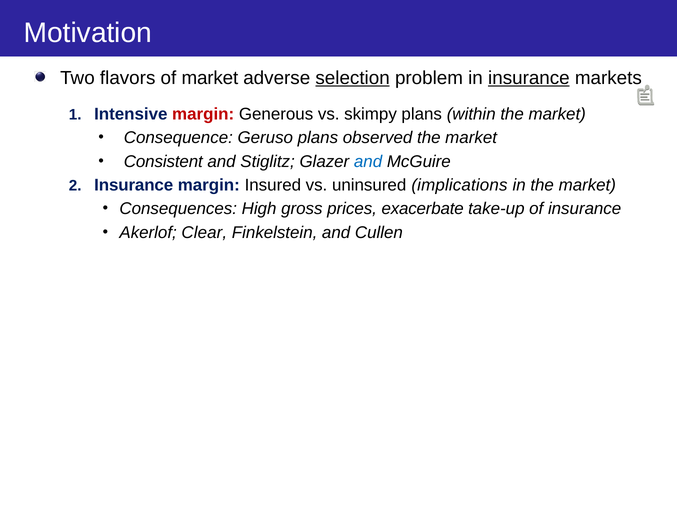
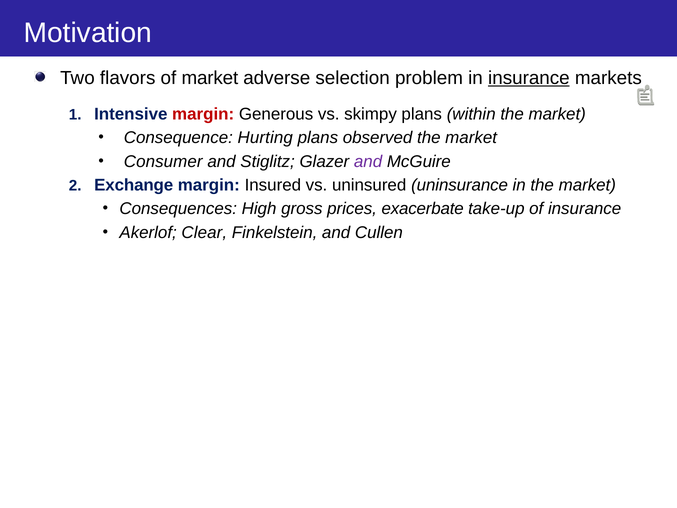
selection underline: present -> none
Geruso: Geruso -> Hurting
Consistent: Consistent -> Consumer
and at (368, 161) colour: blue -> purple
Insurance at (134, 185): Insurance -> Exchange
implications: implications -> uninsurance
